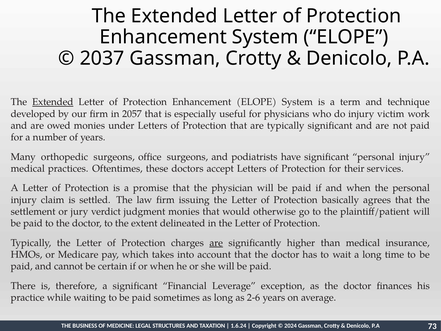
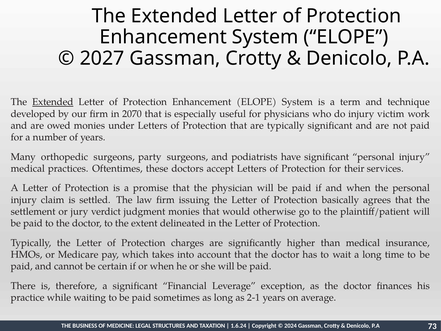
2037: 2037 -> 2027
2057: 2057 -> 2070
office: office -> party
are at (216, 243) underline: present -> none
2-6: 2-6 -> 2-1
